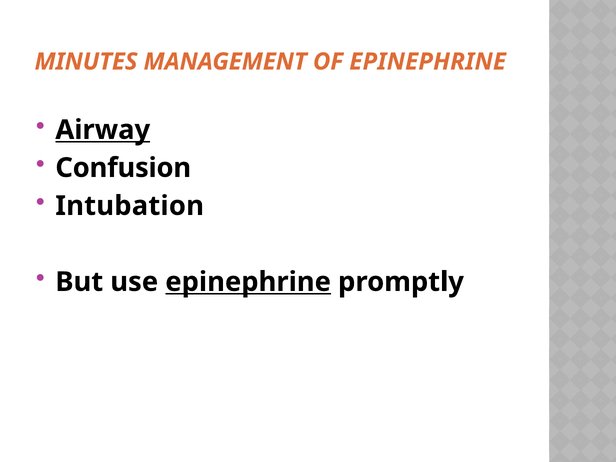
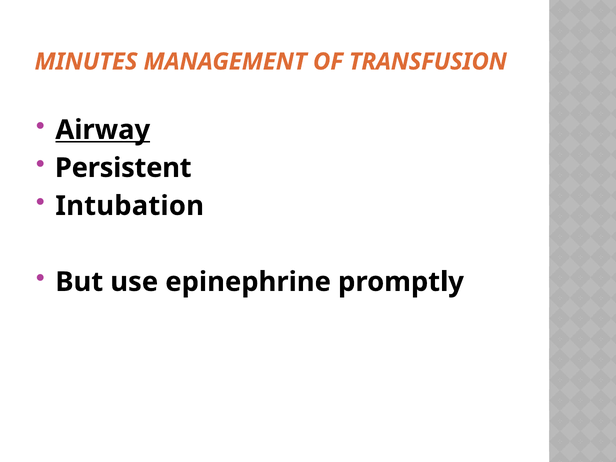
OF EPINEPHRINE: EPINEPHRINE -> TRANSFUSION
Confusion: Confusion -> Persistent
epinephrine at (248, 282) underline: present -> none
